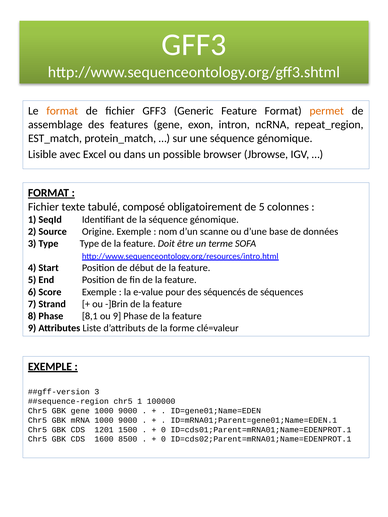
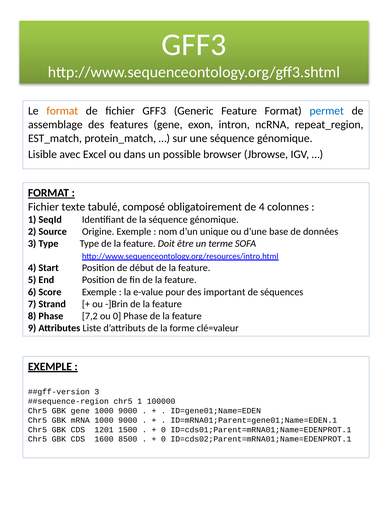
permet colour: orange -> blue
de 5: 5 -> 4
scanne: scanne -> unique
séquencés: séquencés -> important
8,1: 8,1 -> 7,2
ou 9: 9 -> 0
